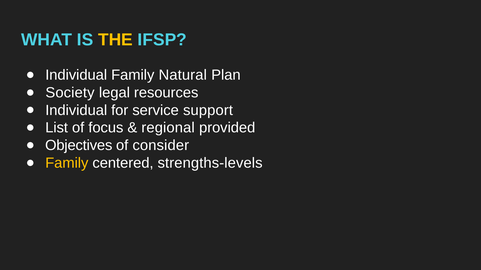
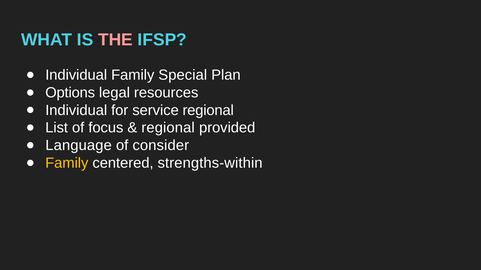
THE colour: yellow -> pink
Natural: Natural -> Special
Society: Society -> Options
service support: support -> regional
Objectives: Objectives -> Language
strengths-levels: strengths-levels -> strengths-within
